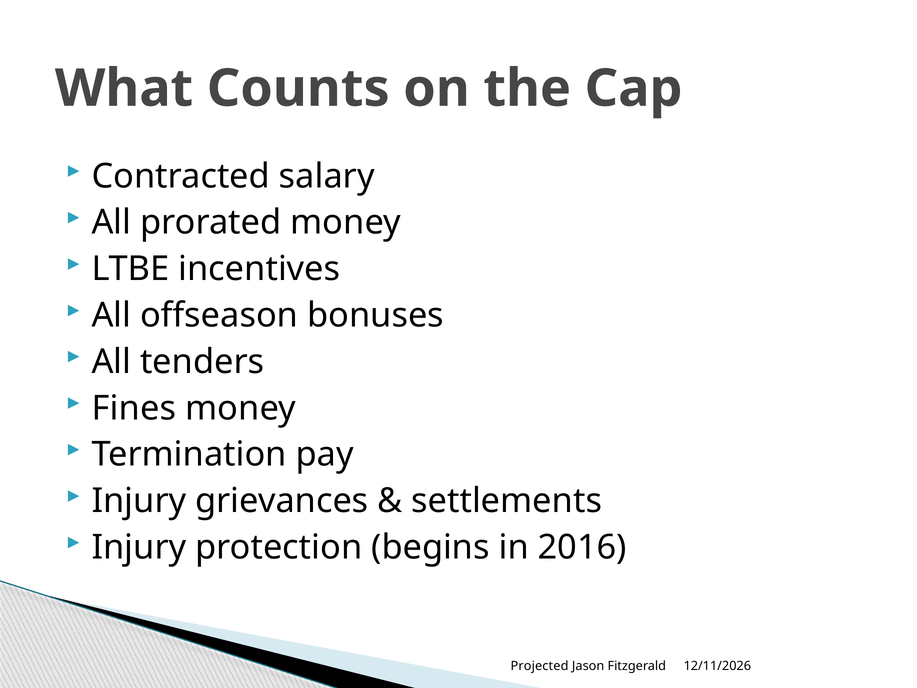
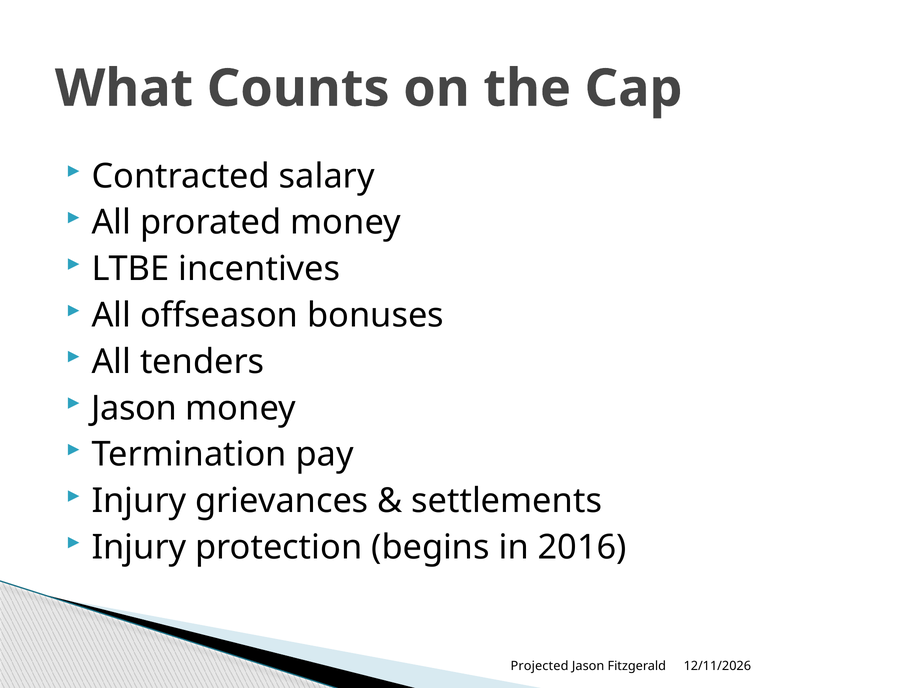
Fines at (134, 408): Fines -> Jason
